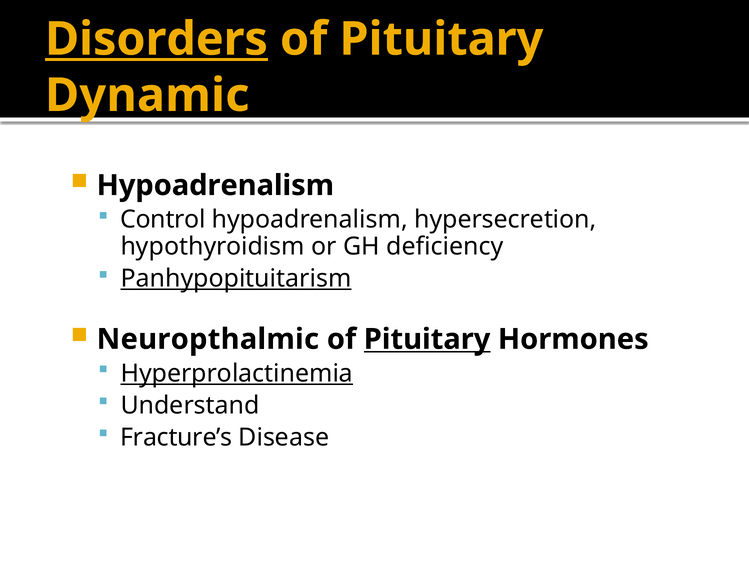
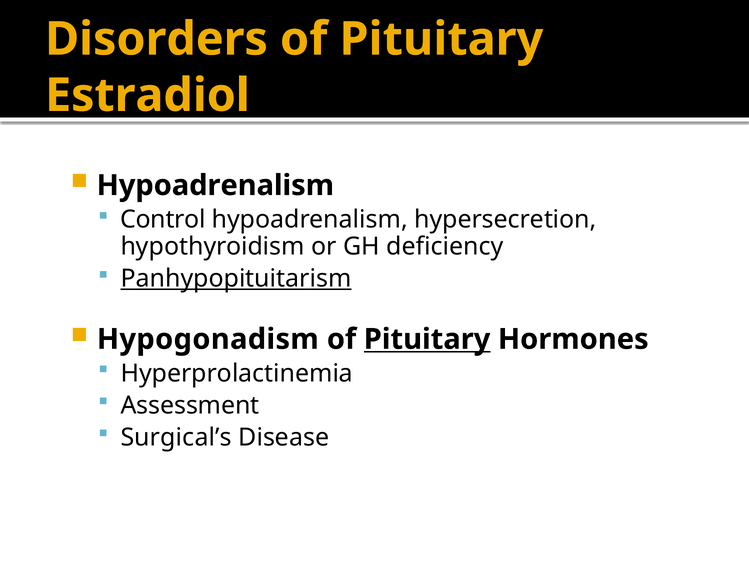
Disorders underline: present -> none
Dynamic: Dynamic -> Estradiol
Neuropthalmic: Neuropthalmic -> Hypogonadism
Hyperprolactinemia underline: present -> none
Understand: Understand -> Assessment
Fracture’s: Fracture’s -> Surgical’s
